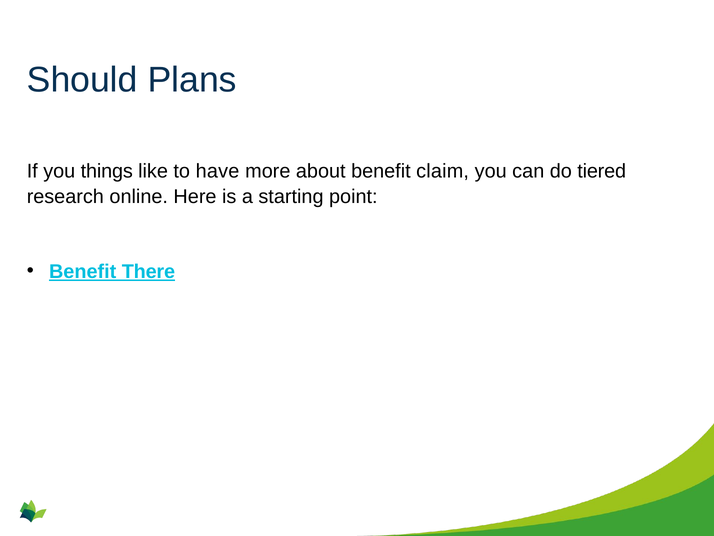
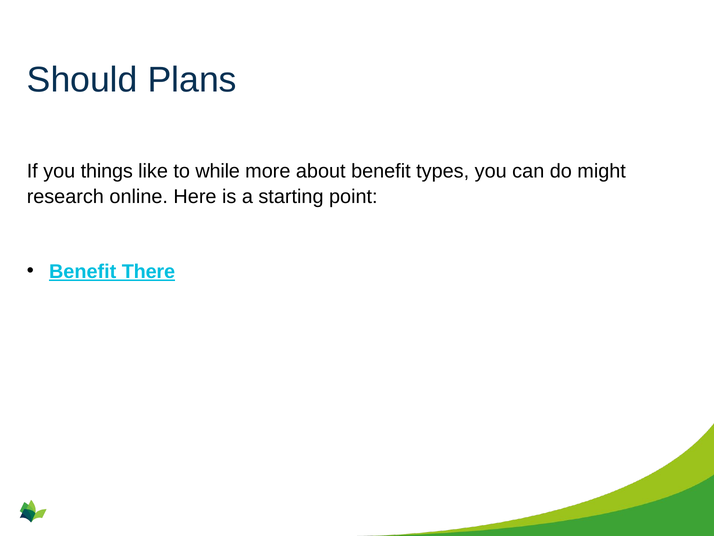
have: have -> while
claim: claim -> types
tiered: tiered -> might
